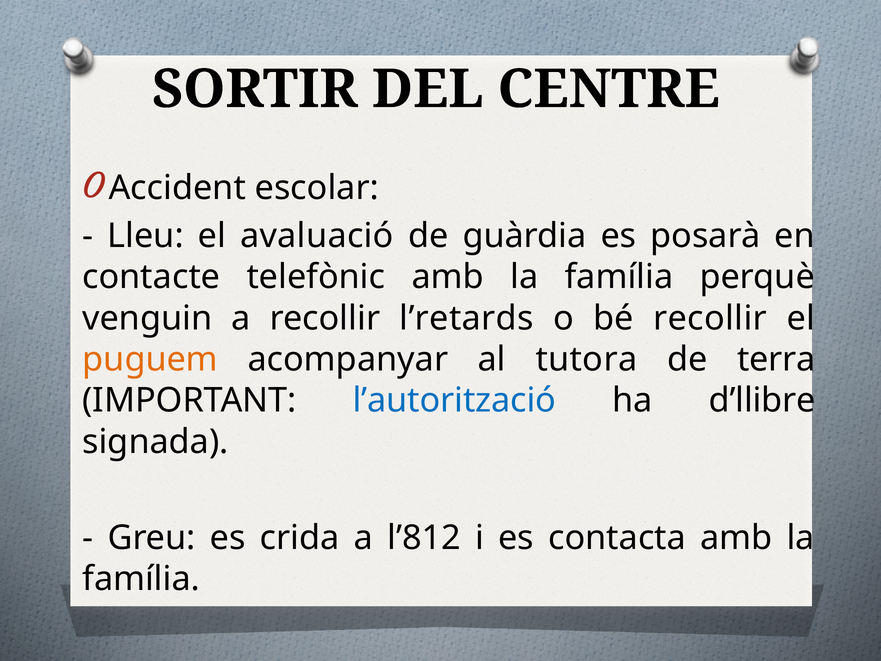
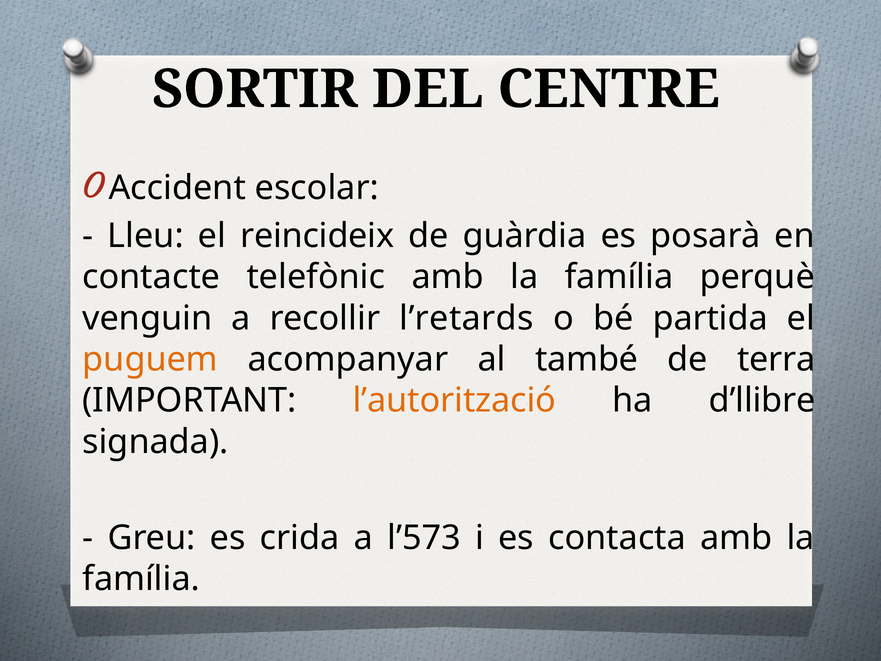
avaluació: avaluació -> reincideix
bé recollir: recollir -> partida
tutora: tutora -> també
l’autorització colour: blue -> orange
l’812: l’812 -> l’573
